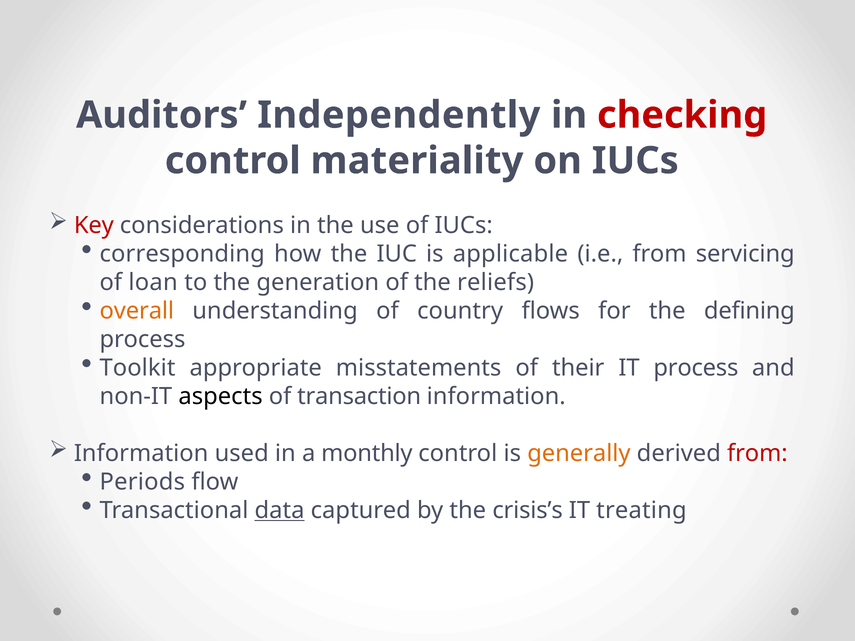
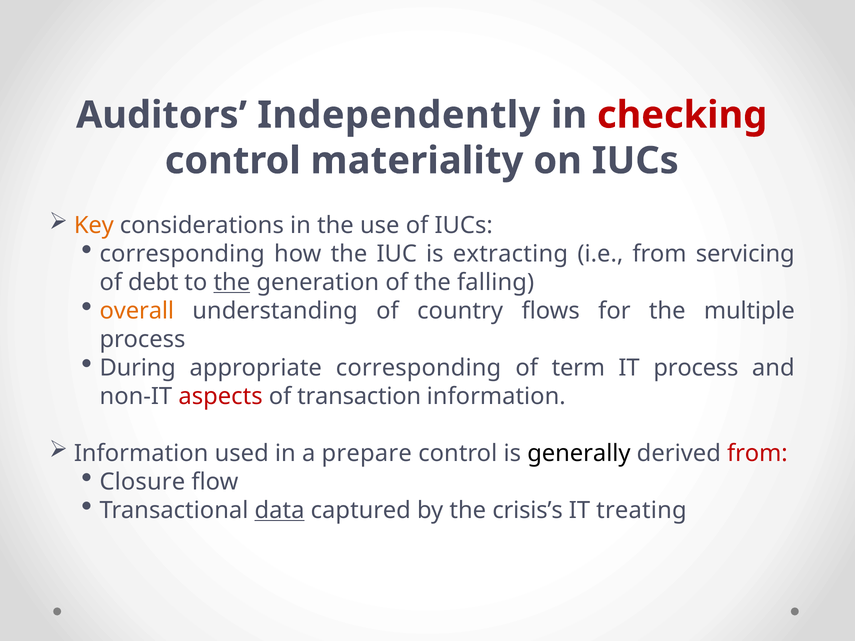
Key colour: red -> orange
applicable: applicable -> extracting
loan: loan -> debt
the at (232, 282) underline: none -> present
reliefs: reliefs -> falling
defining: defining -> multiple
Toolkit: Toolkit -> During
appropriate misstatements: misstatements -> corresponding
their: their -> term
aspects colour: black -> red
monthly: monthly -> prepare
generally colour: orange -> black
Periods: Periods -> Closure
